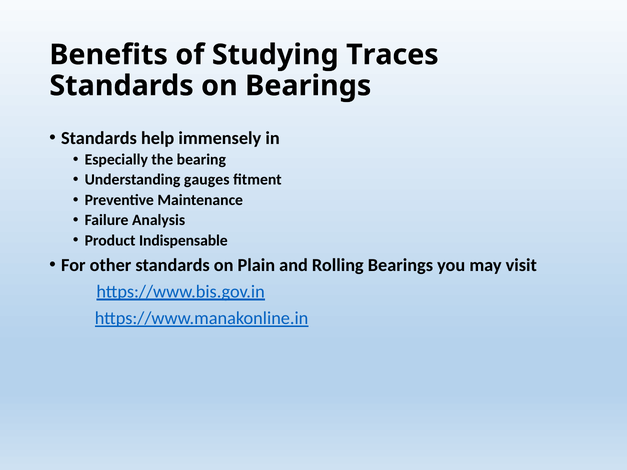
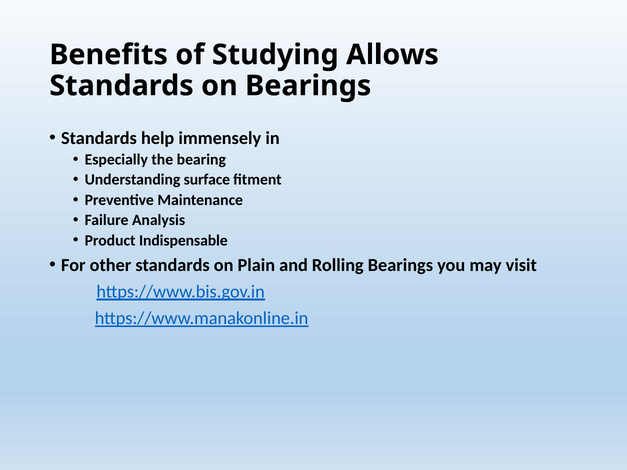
Traces: Traces -> Allows
gauges: gauges -> surface
